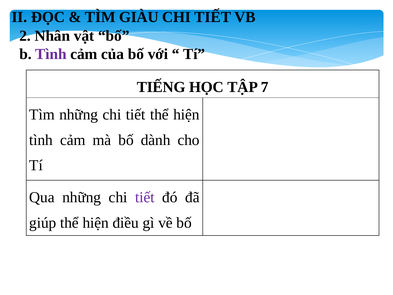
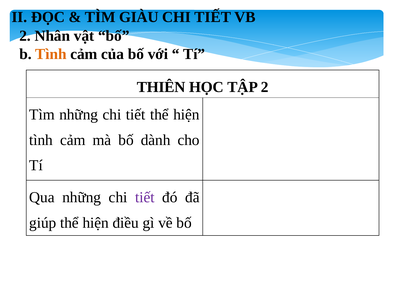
Tình at (51, 54) colour: purple -> orange
TIẾNG: TIẾNG -> THIÊN
TẬP 7: 7 -> 2
